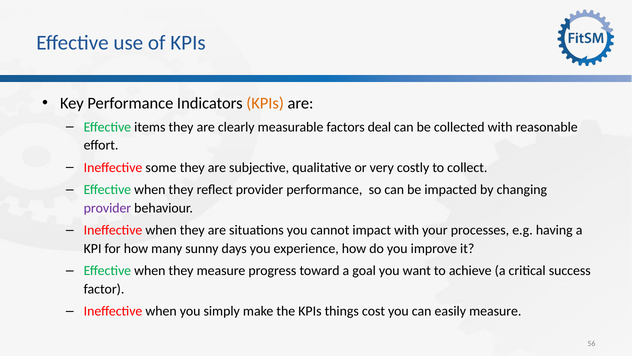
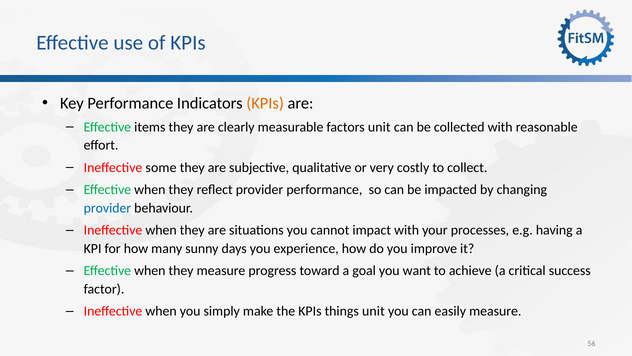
factors deal: deal -> unit
provider at (107, 208) colour: purple -> blue
things cost: cost -> unit
